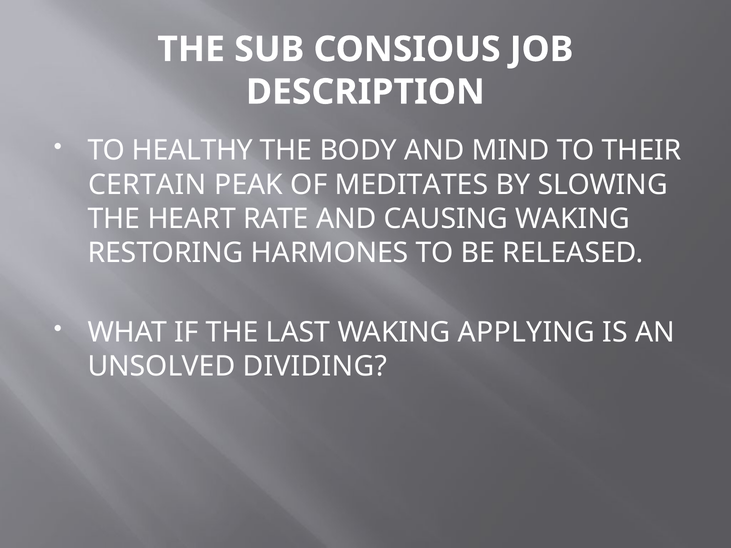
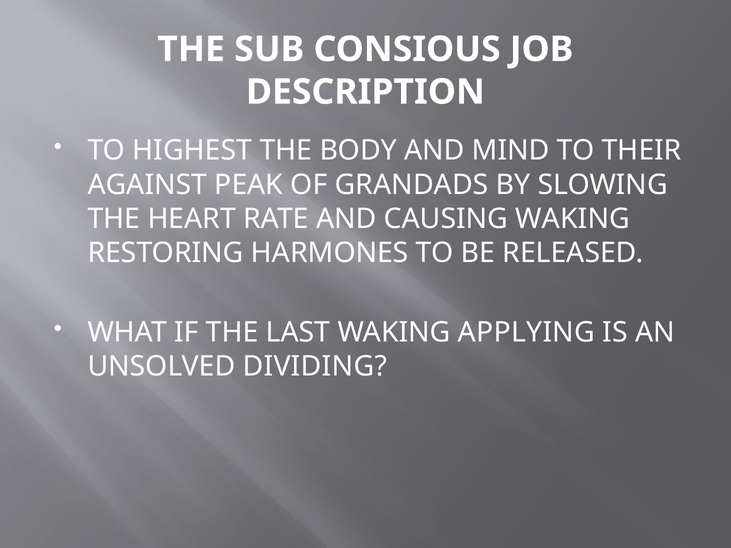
HEALTHY: HEALTHY -> HIGHEST
CERTAIN: CERTAIN -> AGAINST
MEDITATES: MEDITATES -> GRANDADS
